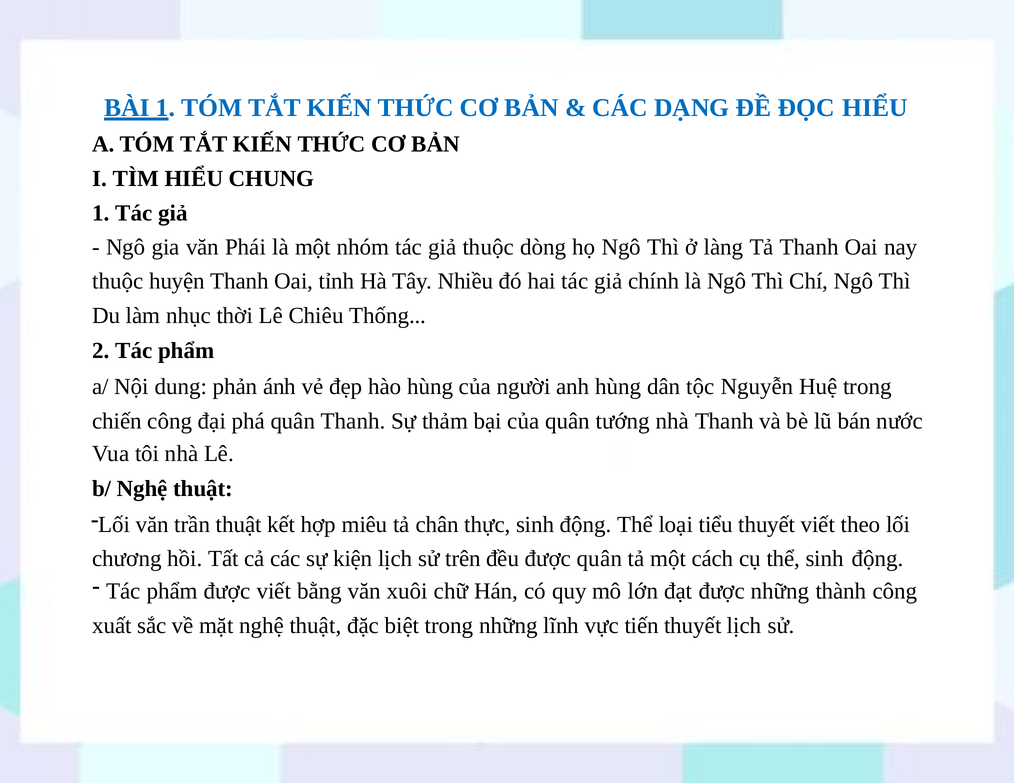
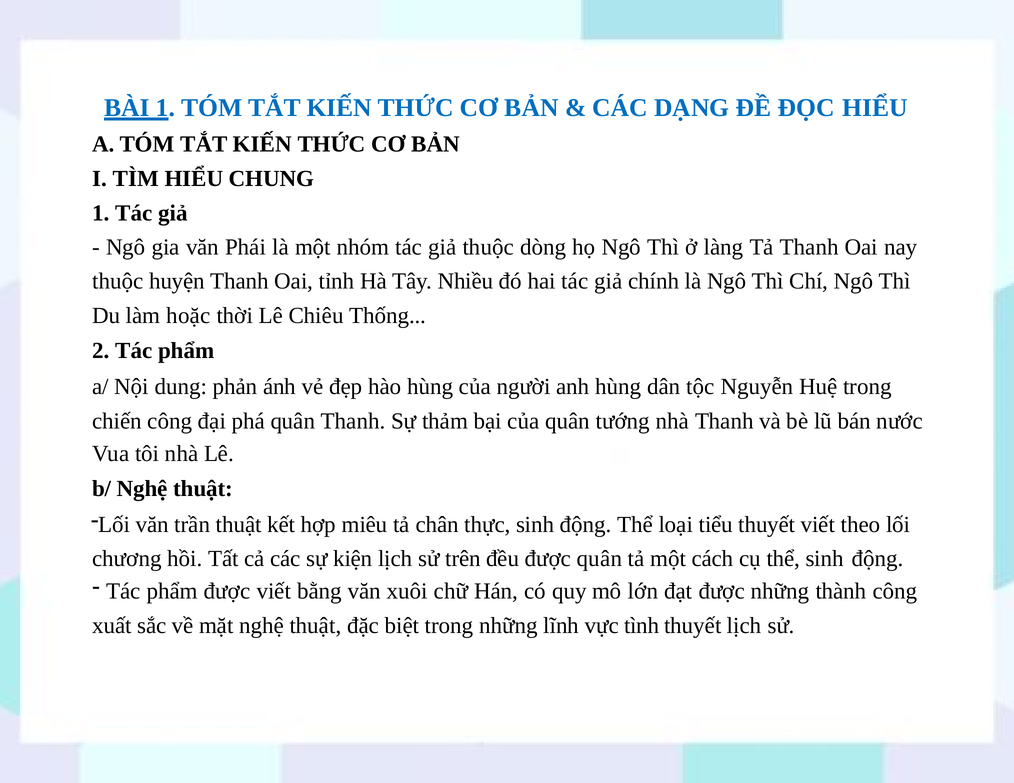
nhục: nhục -> hoặc
tiến: tiến -> tình
